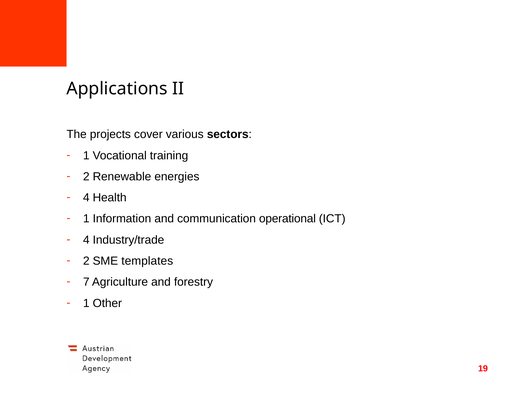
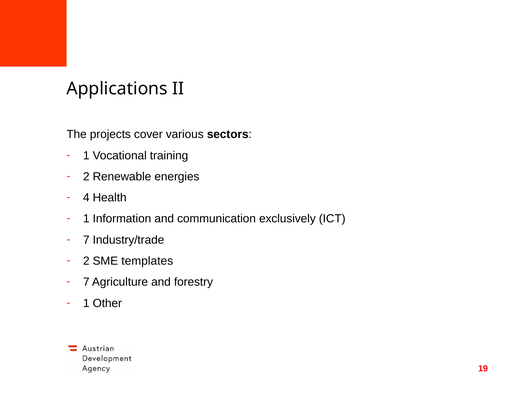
operational: operational -> exclusively
4 at (86, 240): 4 -> 7
